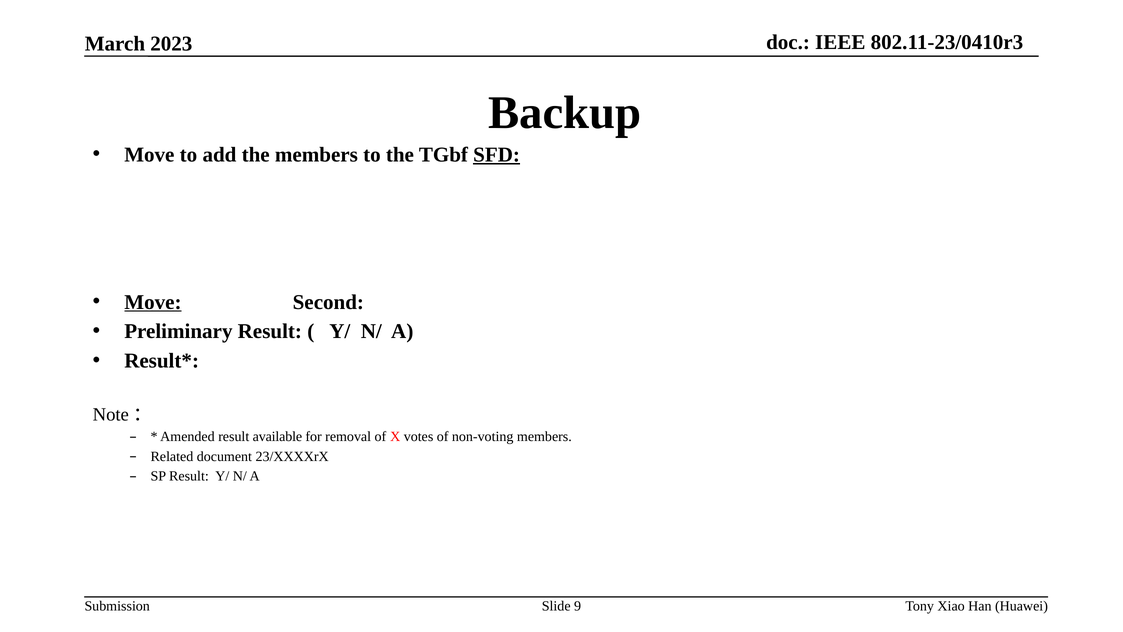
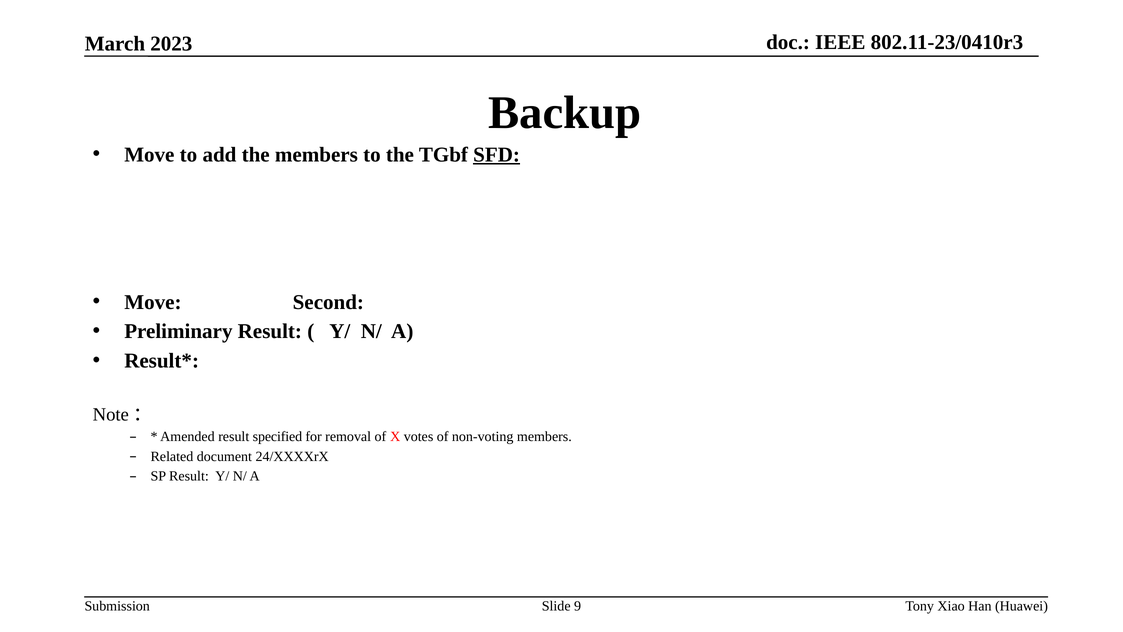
Move at (153, 302) underline: present -> none
available: available -> specified
23/XXXXrX: 23/XXXXrX -> 24/XXXXrX
